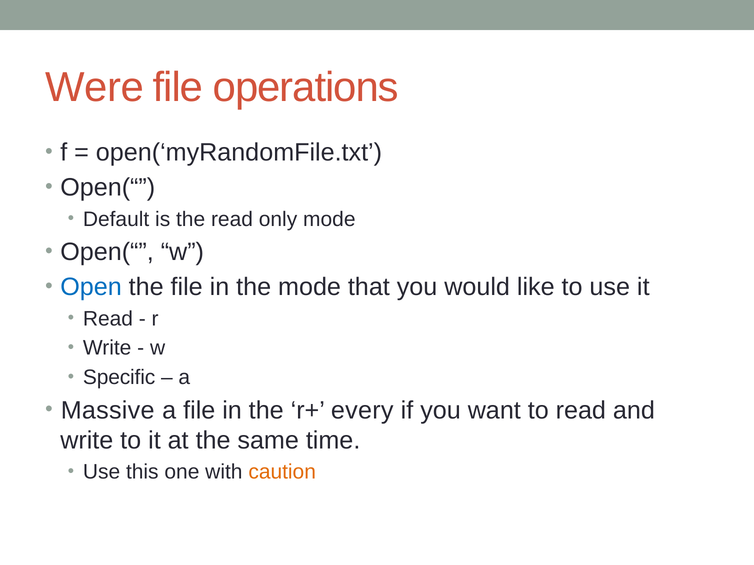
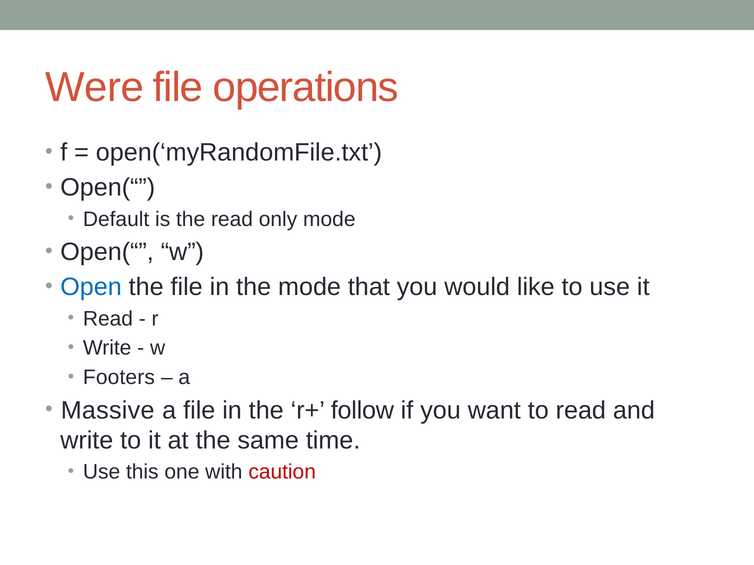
Specific: Specific -> Footers
every: every -> follow
caution colour: orange -> red
